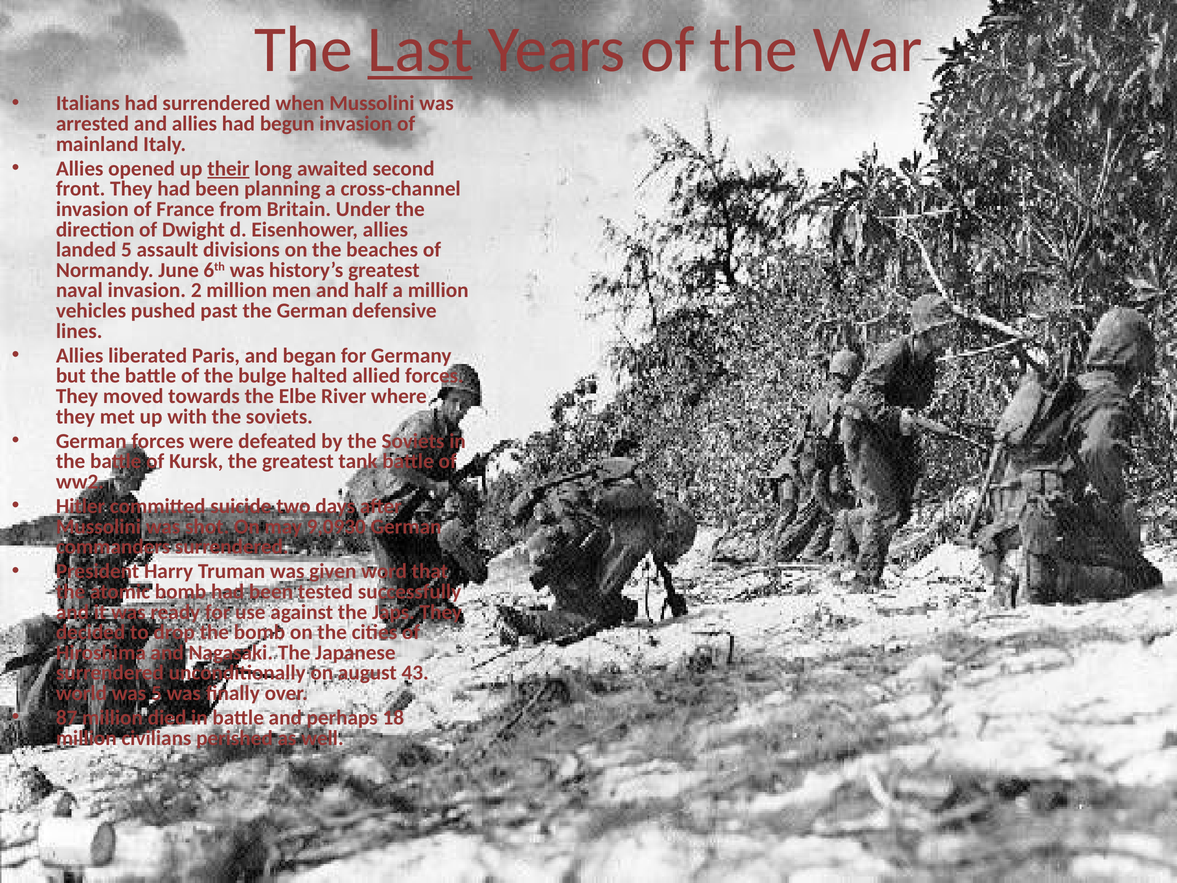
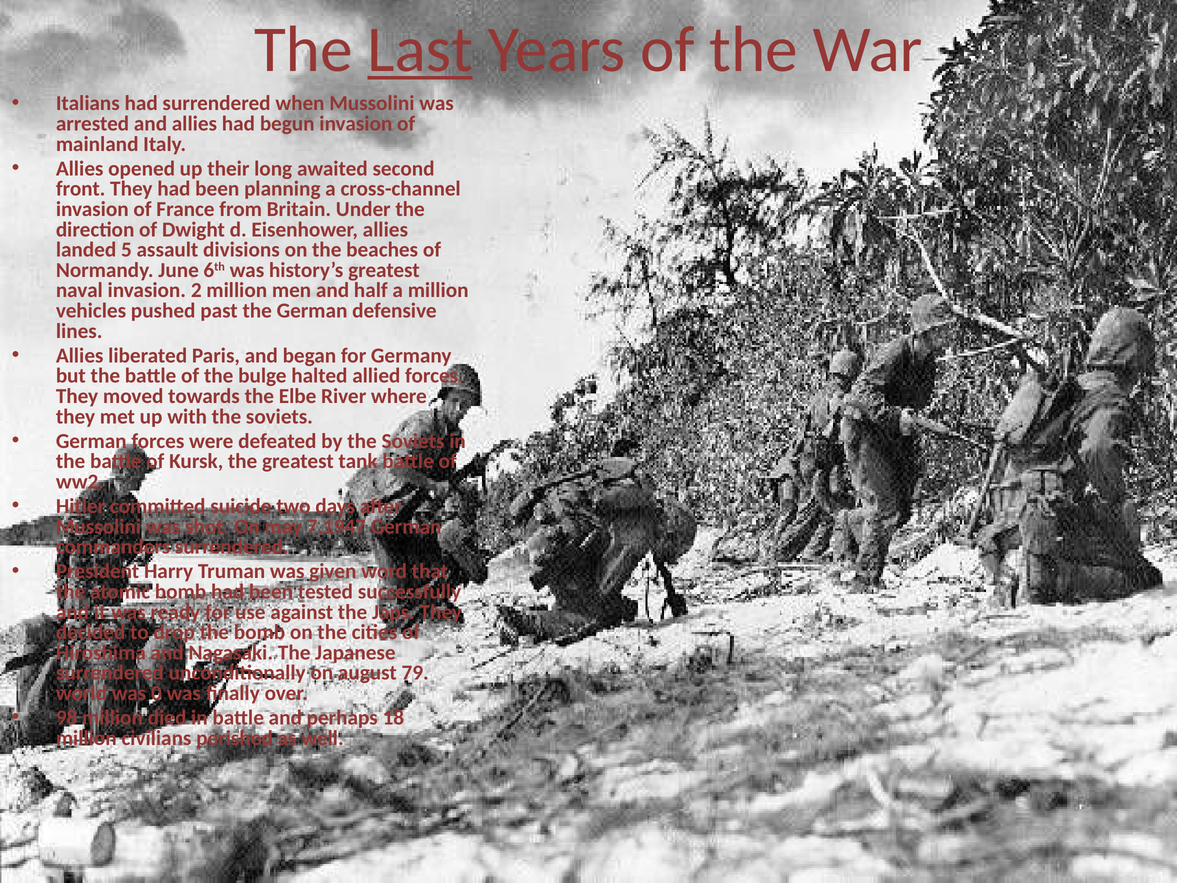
their underline: present -> none
9,0930: 9,0930 -> 7,1947
43: 43 -> 79
was 5: 5 -> 0
87: 87 -> 98
